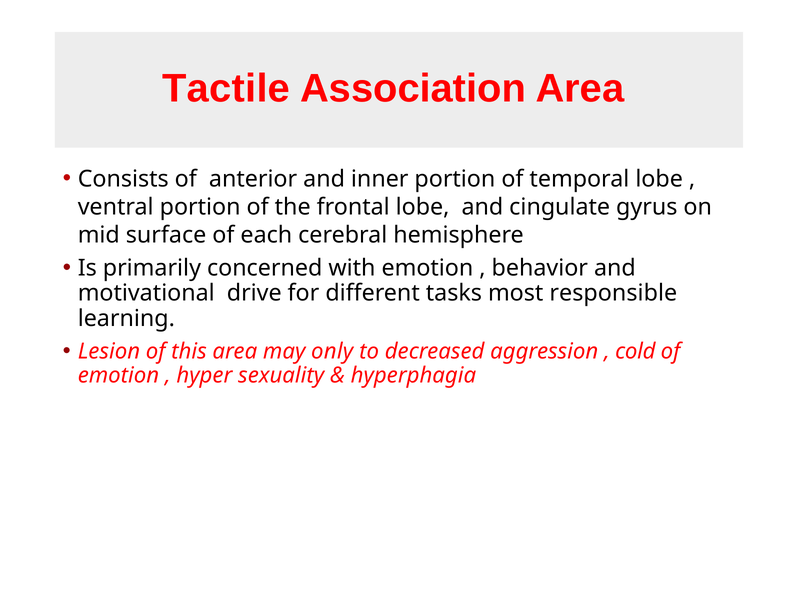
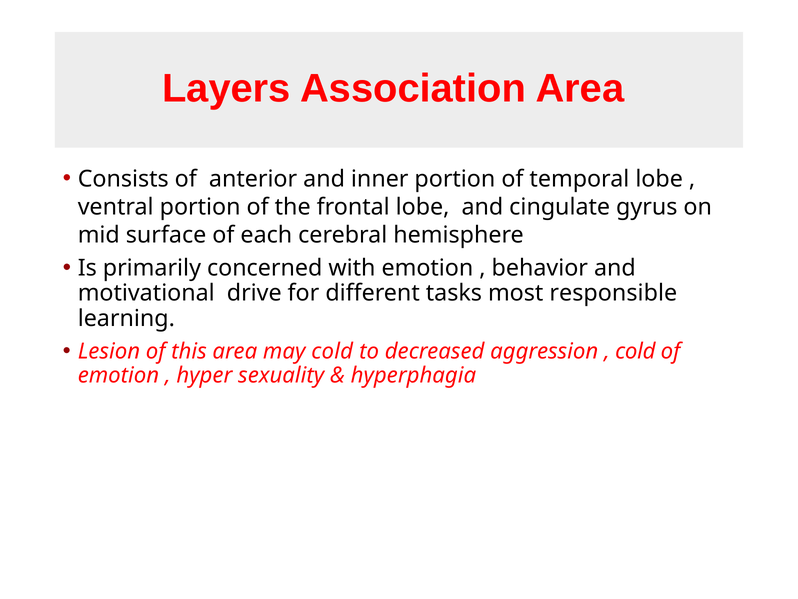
Tactile: Tactile -> Layers
may only: only -> cold
